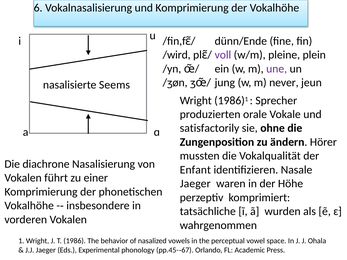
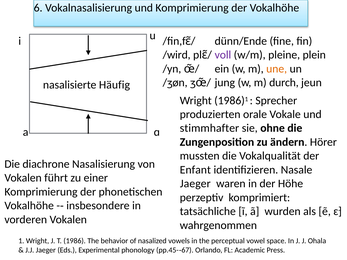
une colour: purple -> orange
never: never -> durch
Seems: Seems -> Häufig
satisfactorily: satisfactorily -> stimmhafter
